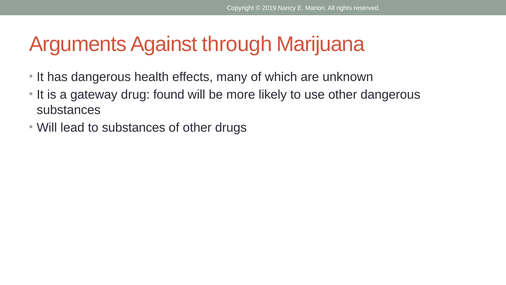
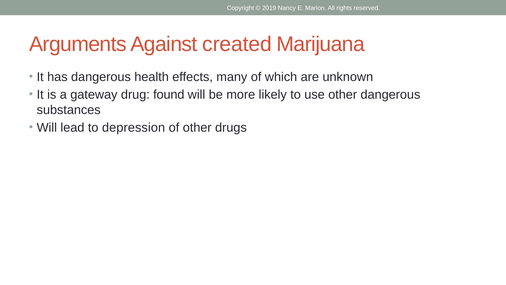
through: through -> created
to substances: substances -> depression
